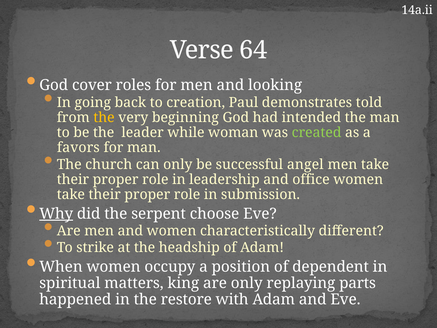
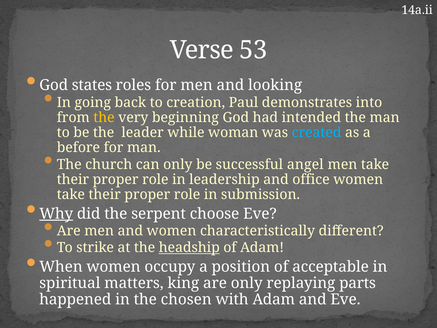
64: 64 -> 53
cover: cover -> states
told: told -> into
created colour: light green -> light blue
favors: favors -> before
headship underline: none -> present
dependent: dependent -> acceptable
restore: restore -> chosen
